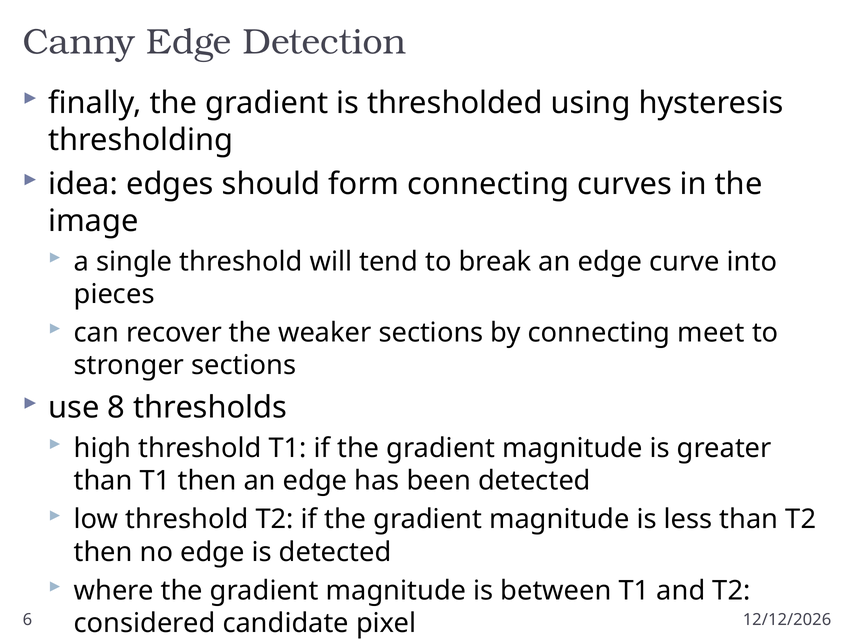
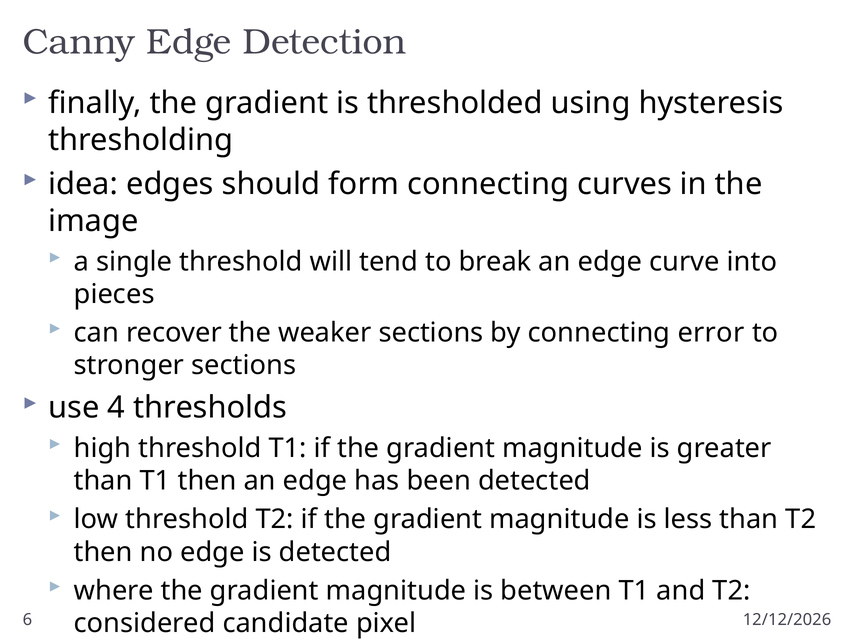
meet: meet -> error
8: 8 -> 4
